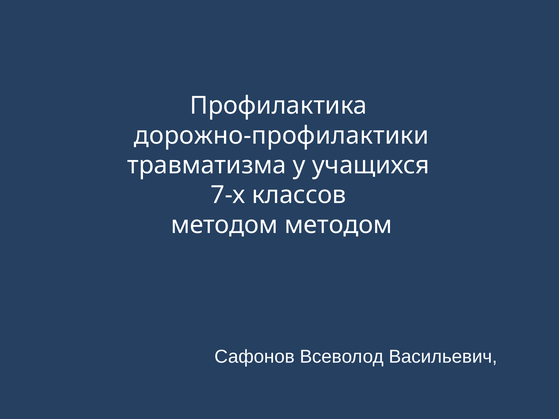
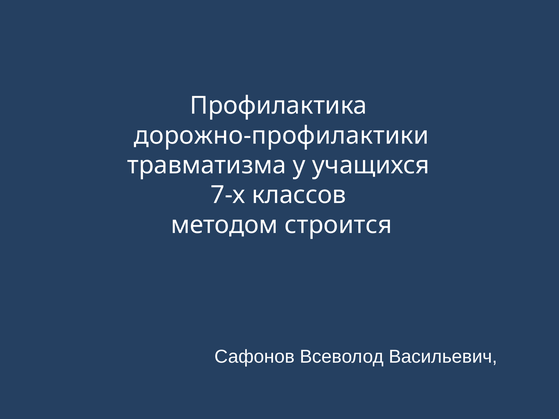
методом методом: методом -> строится
